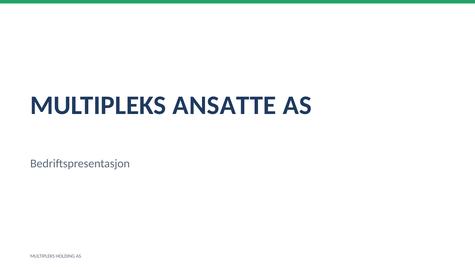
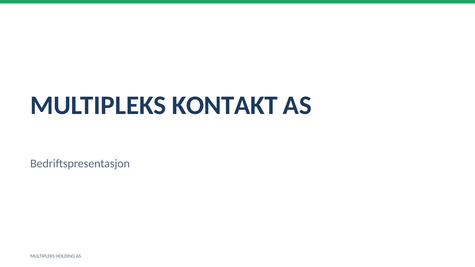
ANSATTE: ANSATTE -> KONTAKT
